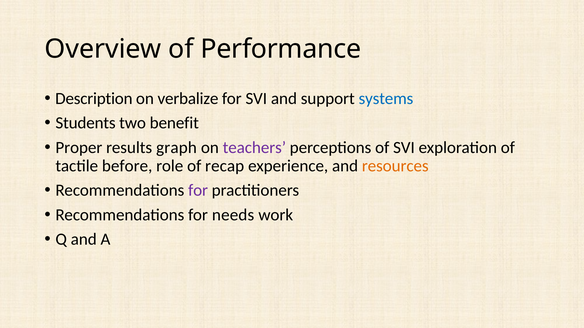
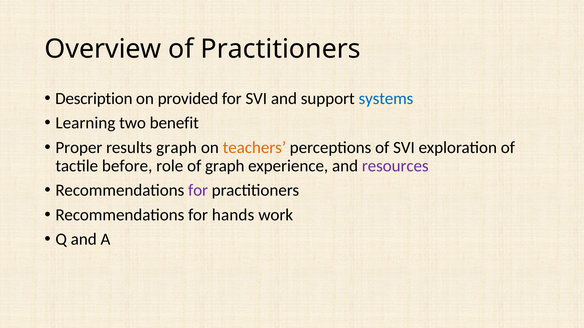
of Performance: Performance -> Practitioners
verbalize: verbalize -> provided
Students: Students -> Learning
teachers colour: purple -> orange
of recap: recap -> graph
resources colour: orange -> purple
needs: needs -> hands
